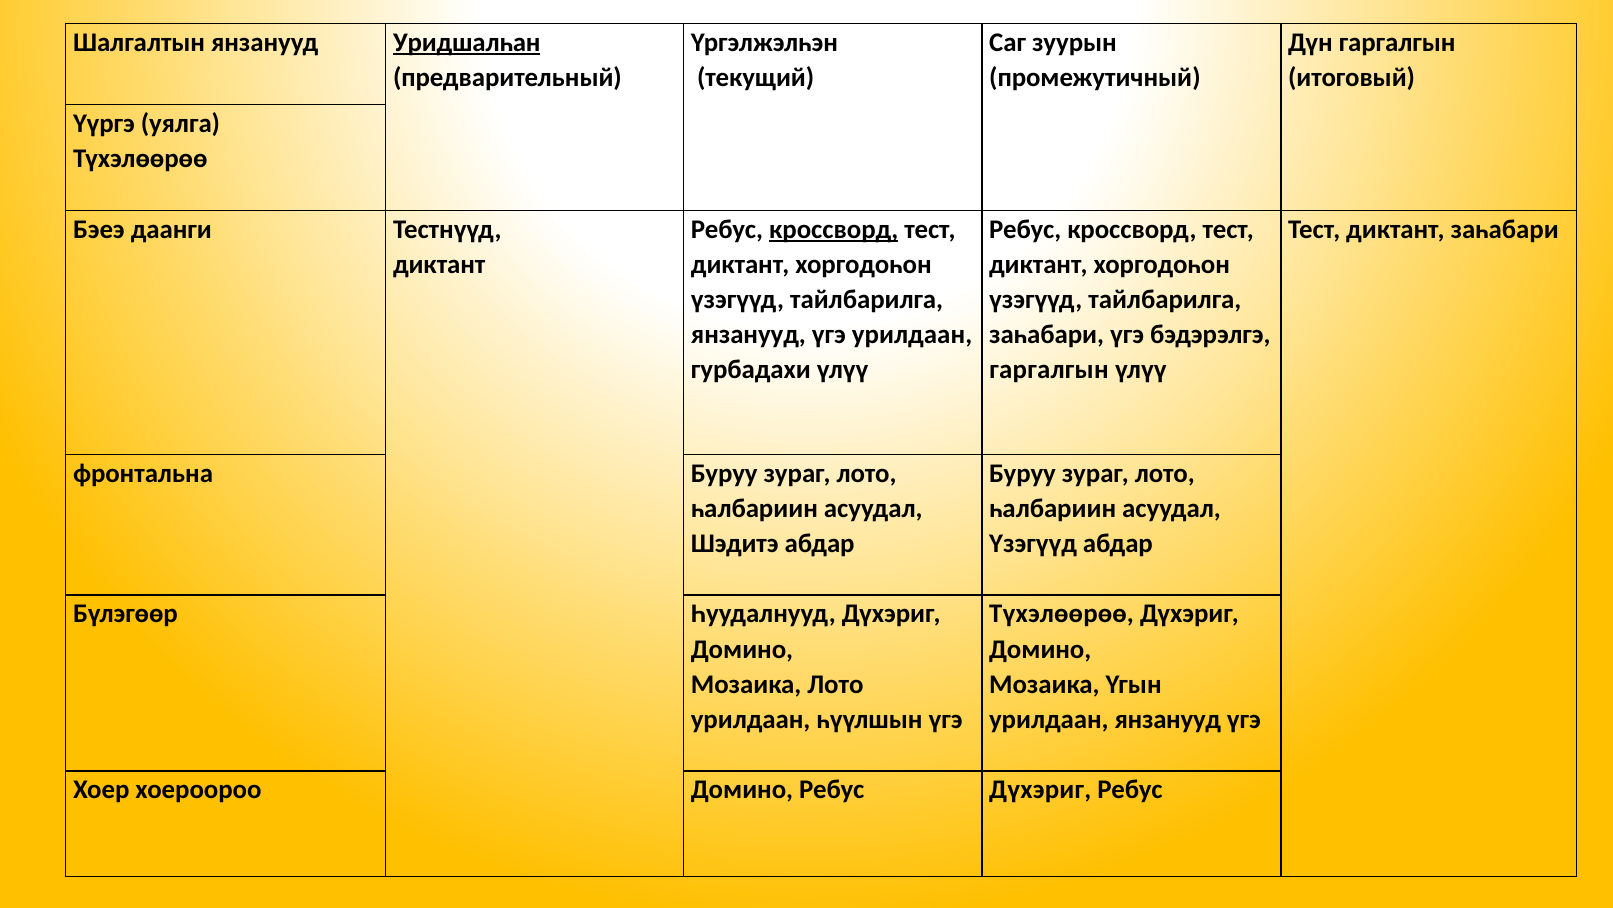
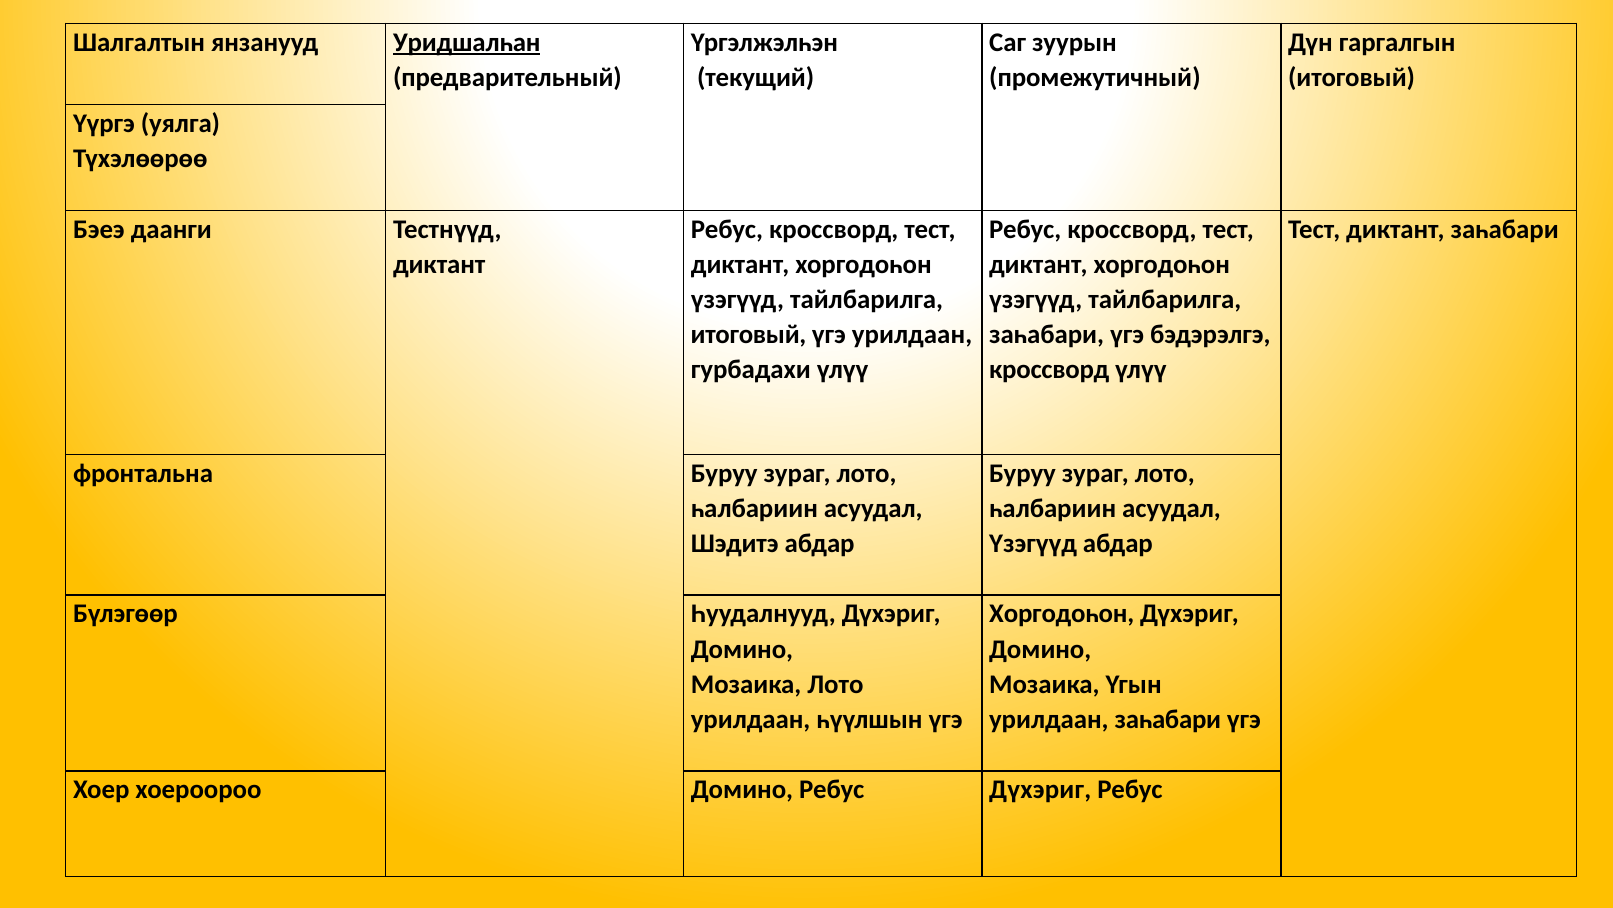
кроссворд at (834, 229) underline: present -> none
янзанууд at (748, 335): янзанууд -> итоговый
гаргалгын at (1049, 370): гаргалгын -> кроссворд
Түхэлөөрөө at (1062, 614): Түхэлөөрөө -> Хоргодоһон
урилдаан янзанууд: янзанууд -> заһабари
